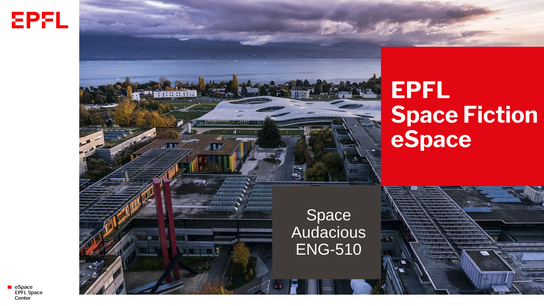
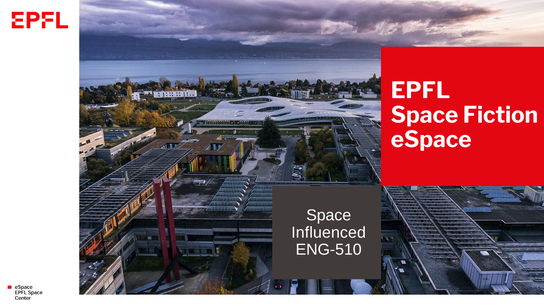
Audacious: Audacious -> Influenced
